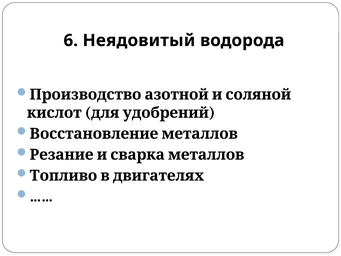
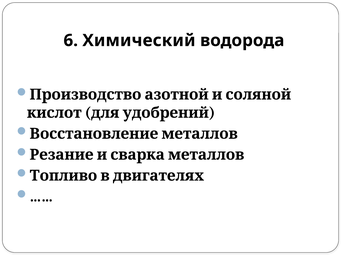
Неядовитый: Неядовитый -> Химический
